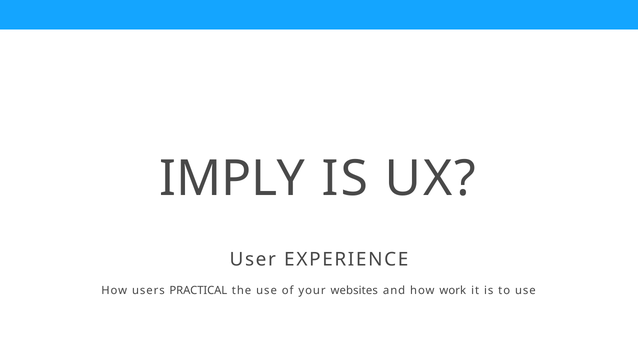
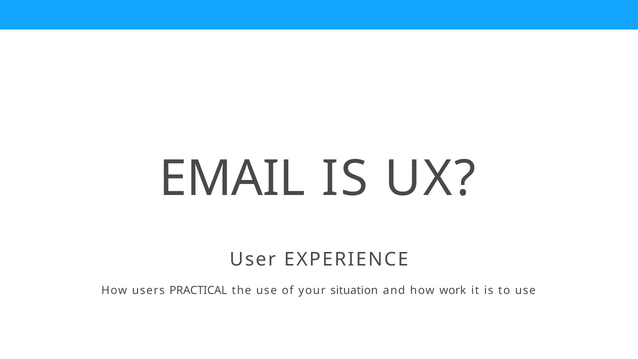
IMPLY: IMPLY -> EMAIL
websites: websites -> situation
